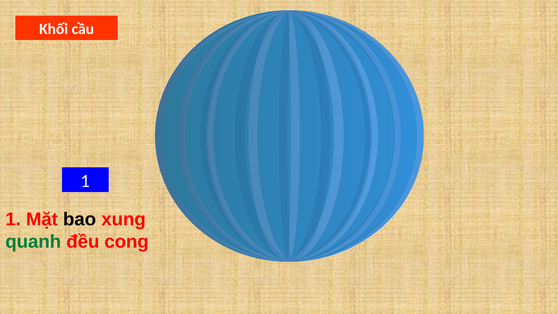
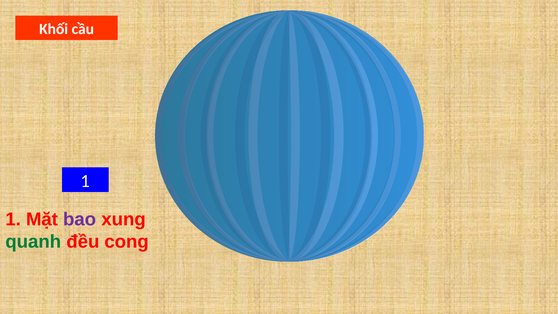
bao colour: black -> purple
